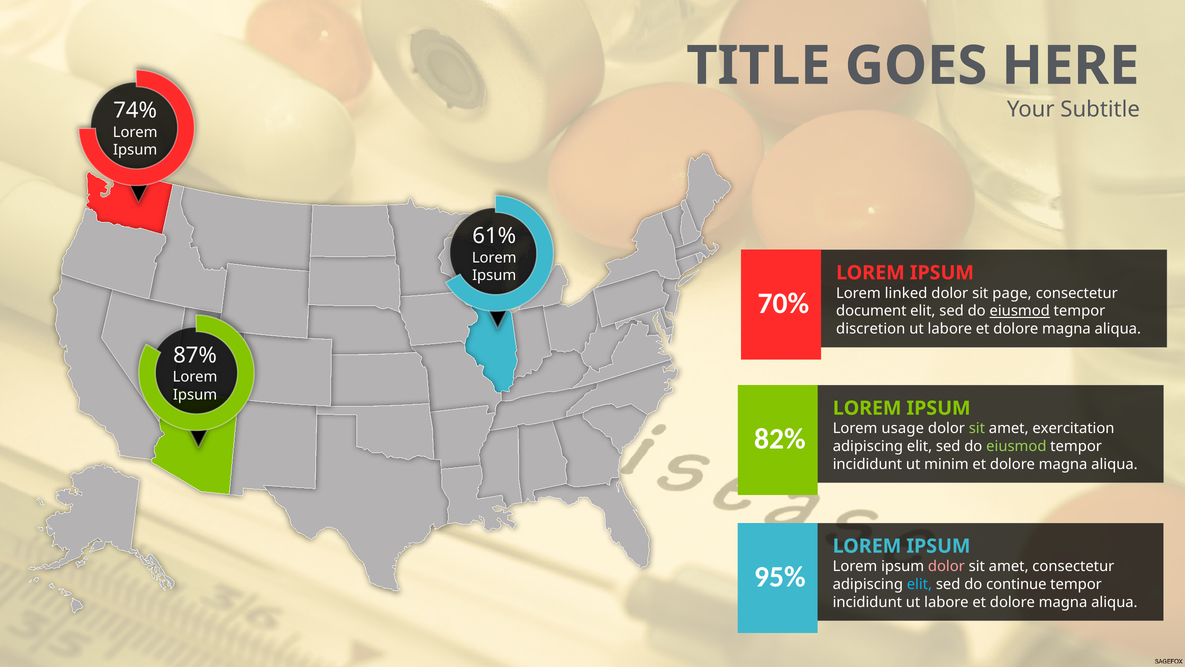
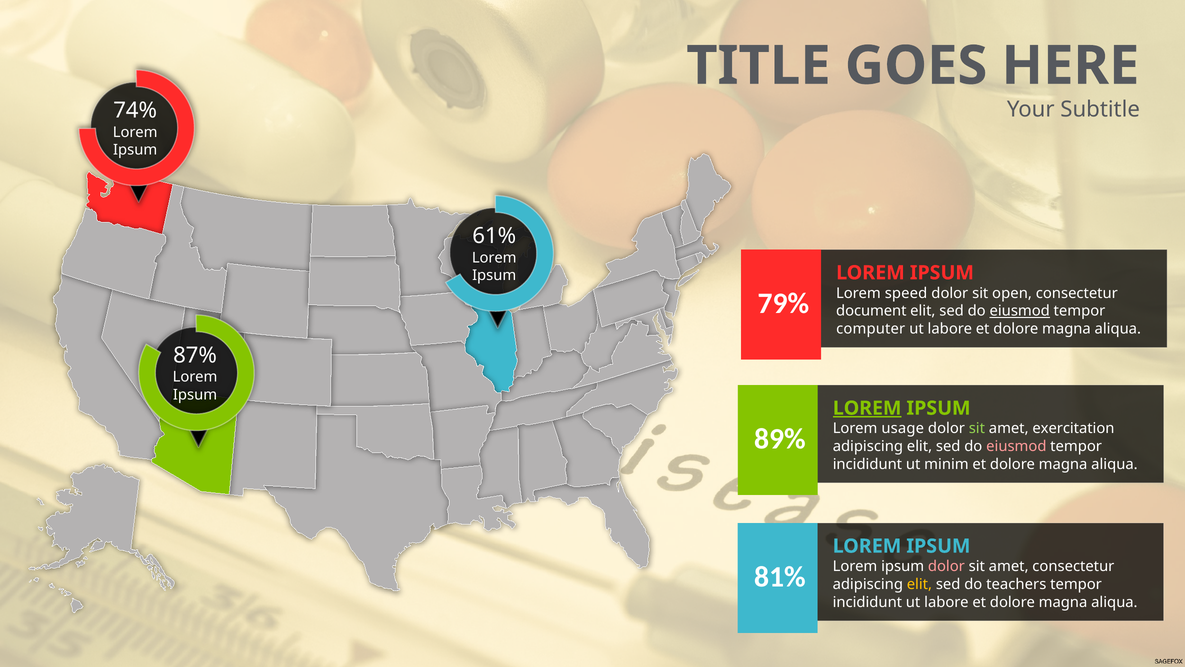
linked: linked -> speed
page: page -> open
70%: 70% -> 79%
discretion: discretion -> computer
LOREM at (867, 408) underline: none -> present
82%: 82% -> 89%
eiusmod at (1016, 446) colour: light green -> pink
95%: 95% -> 81%
elit at (919, 584) colour: light blue -> yellow
continue: continue -> teachers
